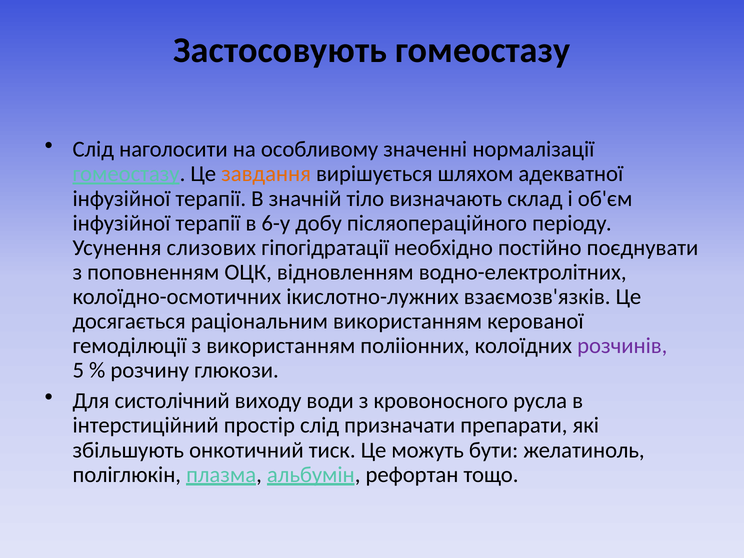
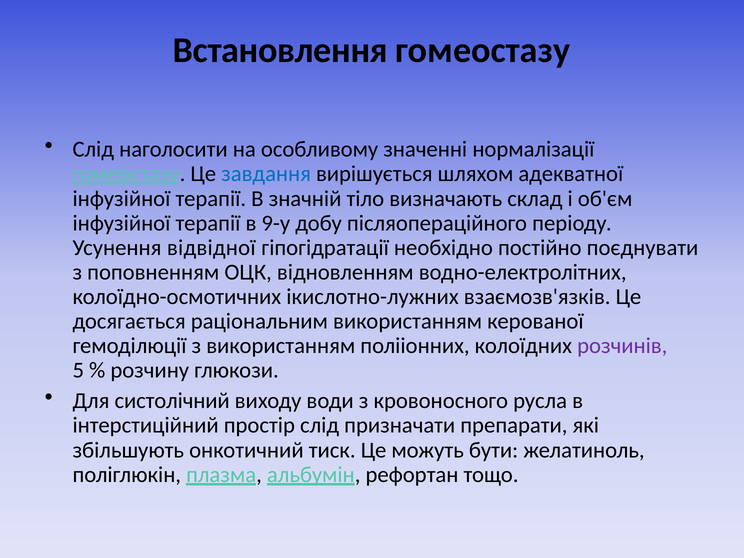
Застосовують: Застосовують -> Встановлення
завдання colour: orange -> blue
6-у: 6-у -> 9-у
слизових: слизових -> відвідної
